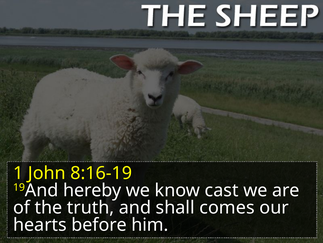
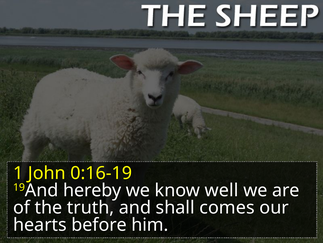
8:16-19: 8:16-19 -> 0:16-19
cast: cast -> well
